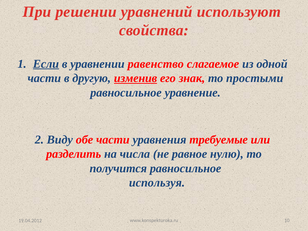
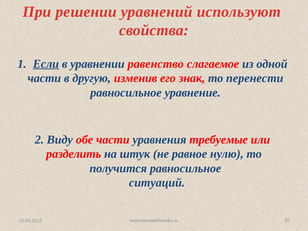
изменив underline: present -> none
простыми: простыми -> перенести
числа: числа -> штук
используя: используя -> ситуаций
